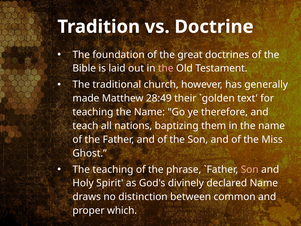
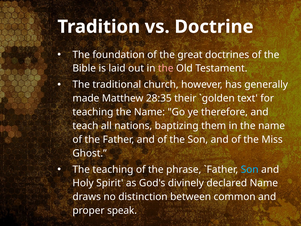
28:49: 28:49 -> 28:35
Son at (250, 169) colour: pink -> light blue
which: which -> speak
